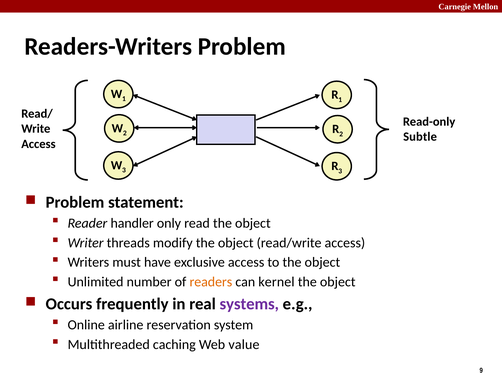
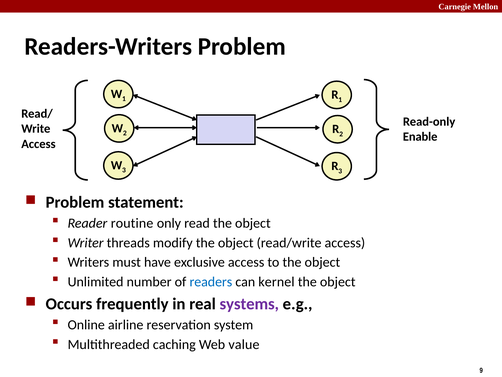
Subtle: Subtle -> Enable
handler: handler -> routine
readers colour: orange -> blue
